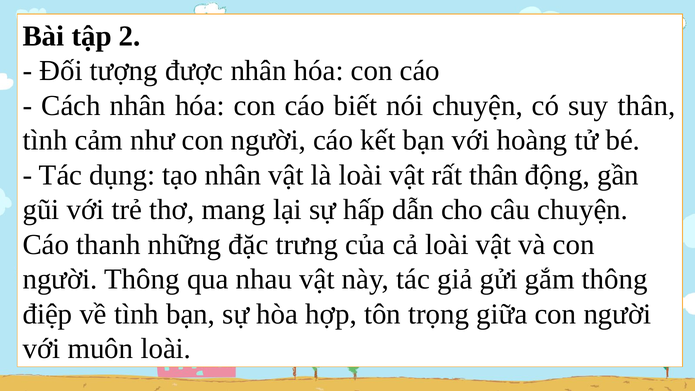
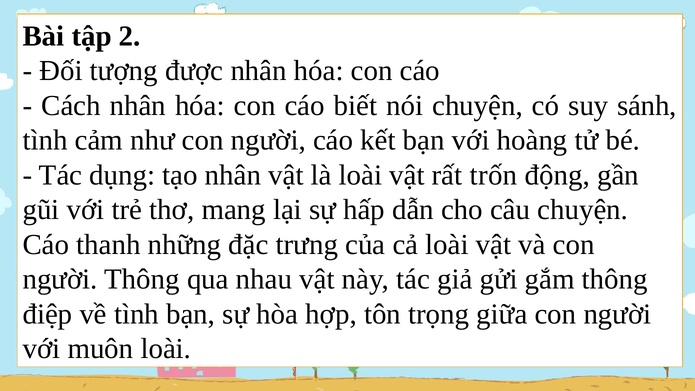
suy thân: thân -> sánh
rất thân: thân -> trốn
